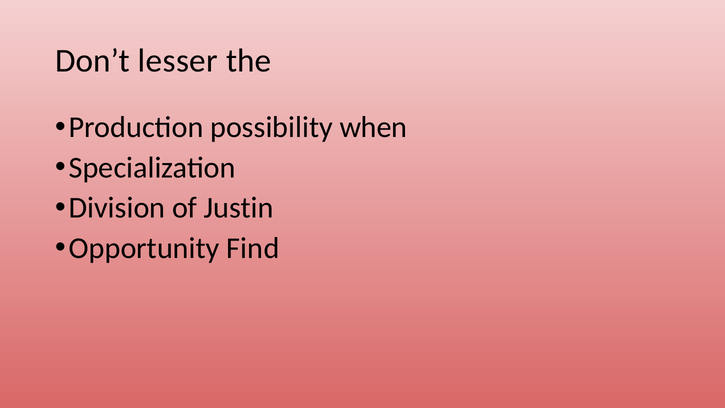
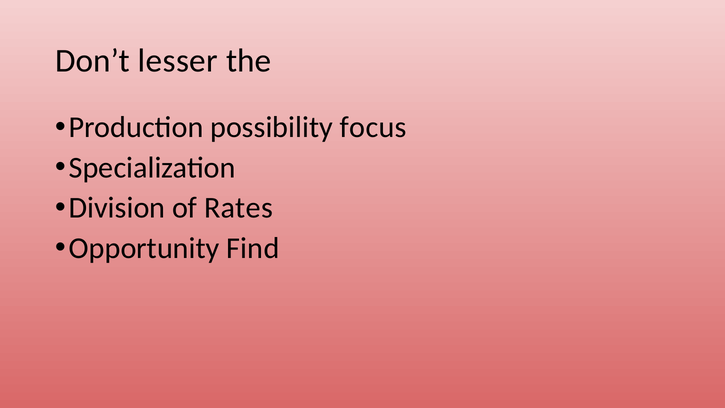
when: when -> focus
Justin: Justin -> Rates
